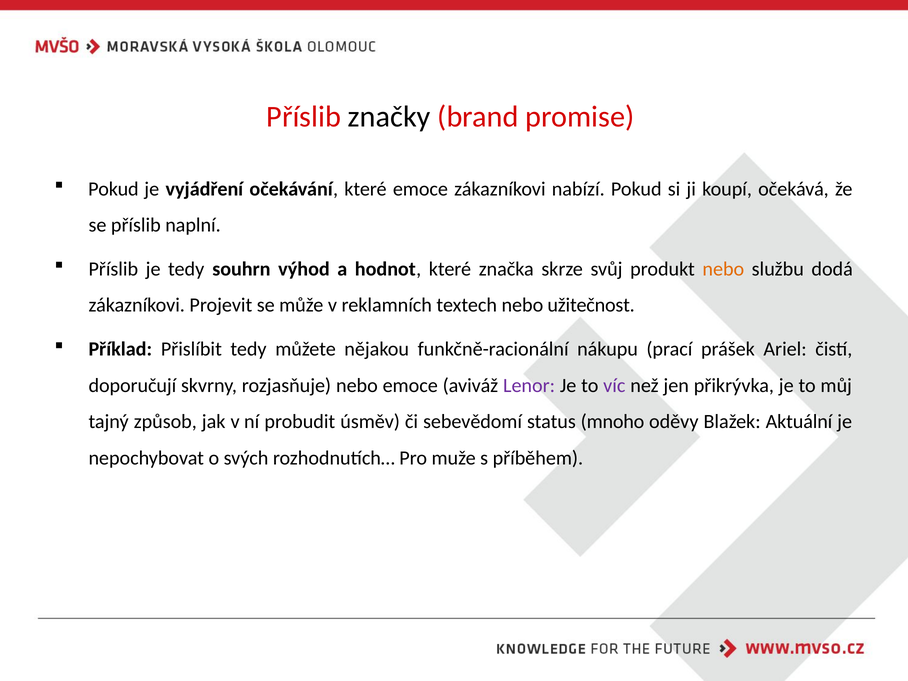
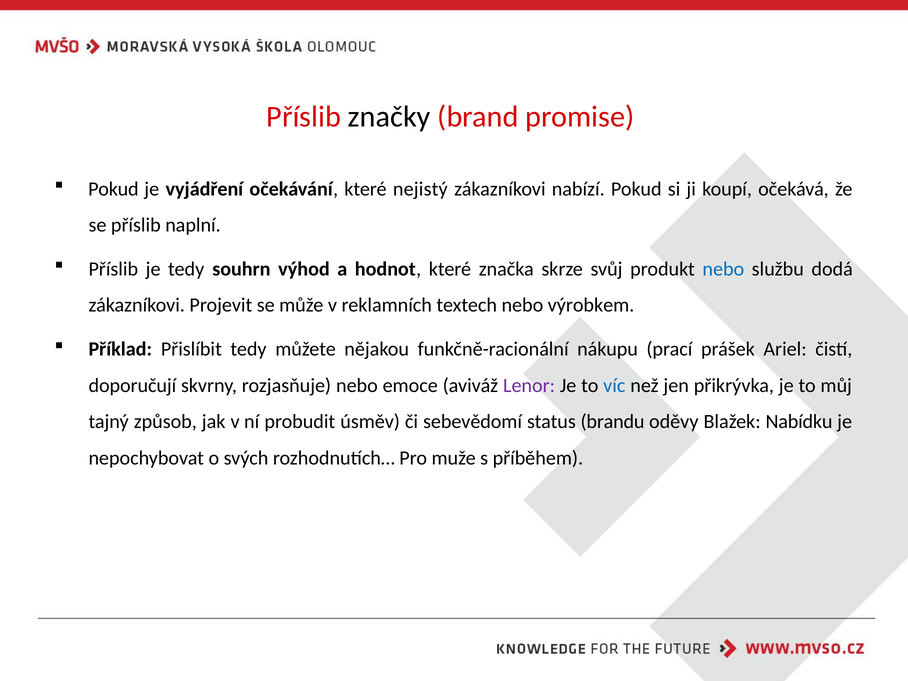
které emoce: emoce -> nejistý
nebo at (723, 269) colour: orange -> blue
užitečnost: užitečnost -> výrobkem
víc colour: purple -> blue
mnoho: mnoho -> brandu
Aktuální: Aktuální -> Nabídku
